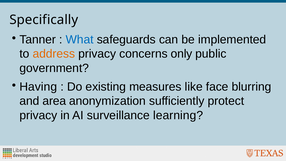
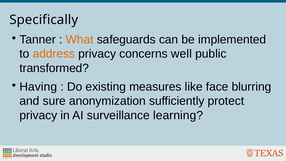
What colour: blue -> orange
only: only -> well
government: government -> transformed
area: area -> sure
